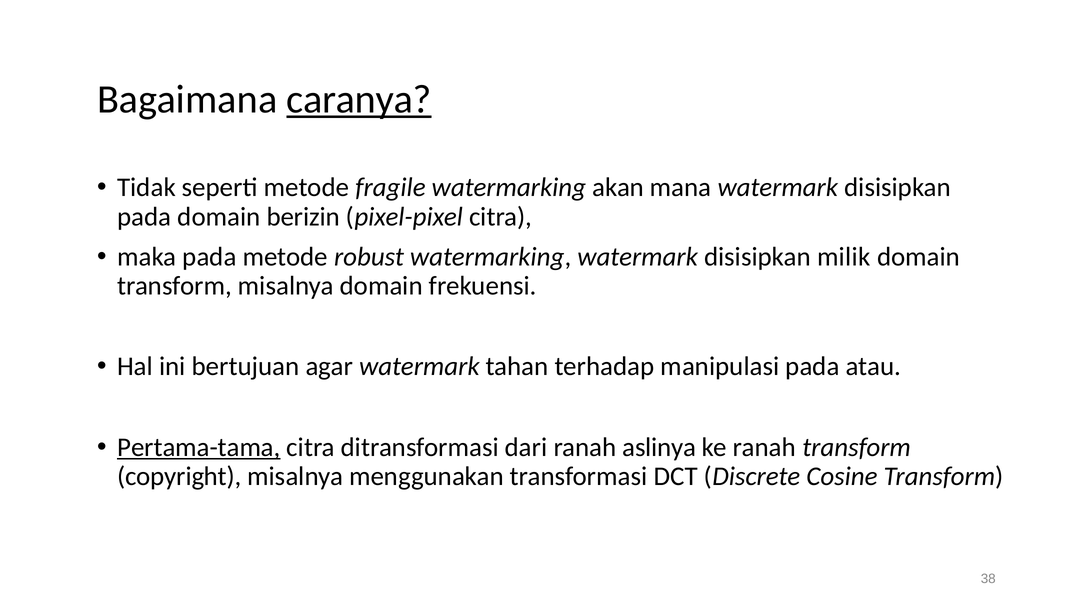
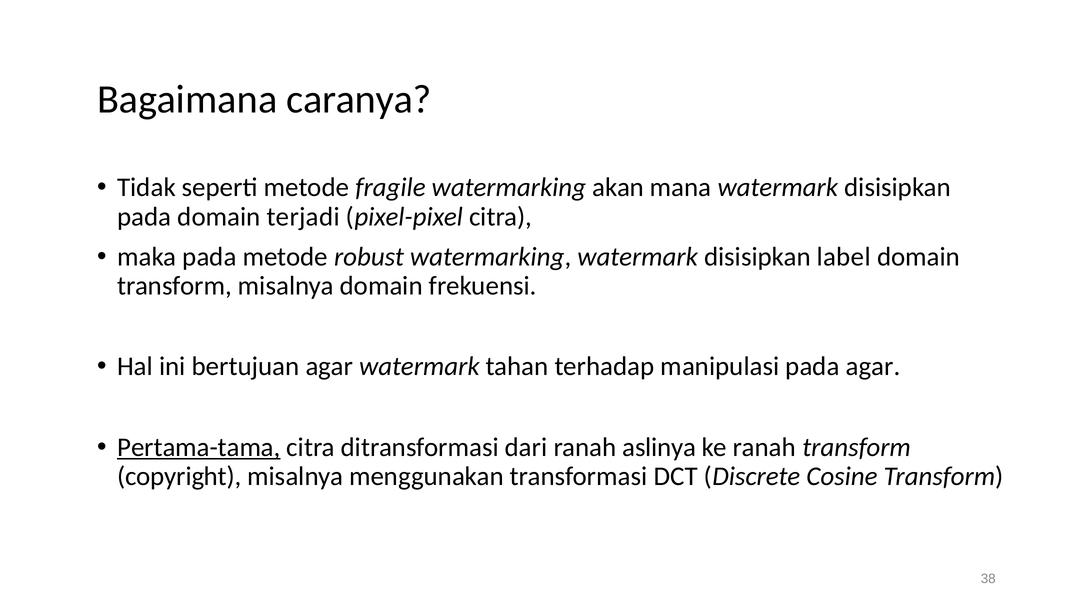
caranya underline: present -> none
berizin: berizin -> terjadi
milik: milik -> label
pada atau: atau -> agar
